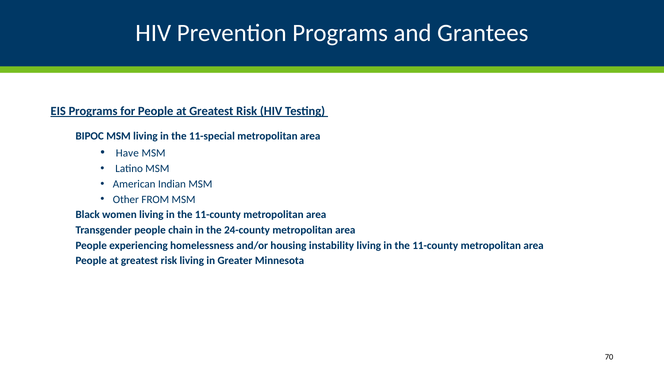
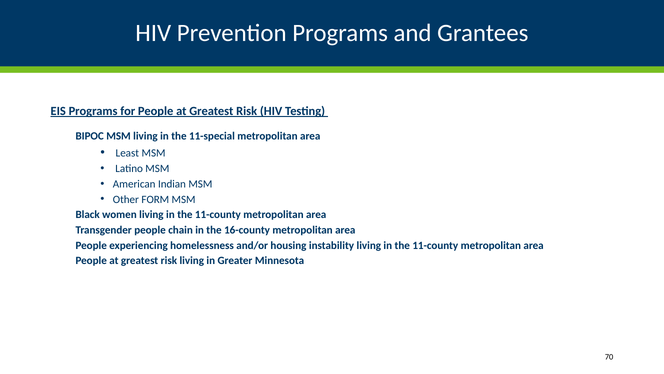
Have: Have -> Least
FROM: FROM -> FORM
24-county: 24-county -> 16-county
